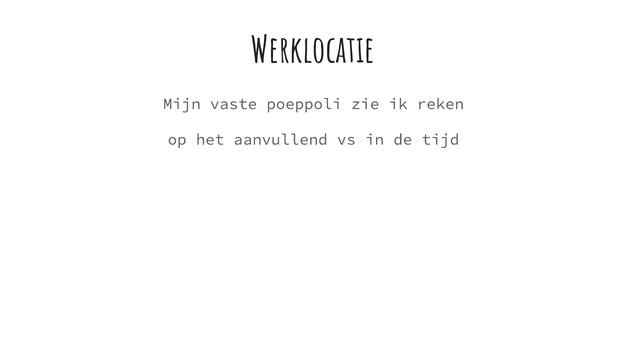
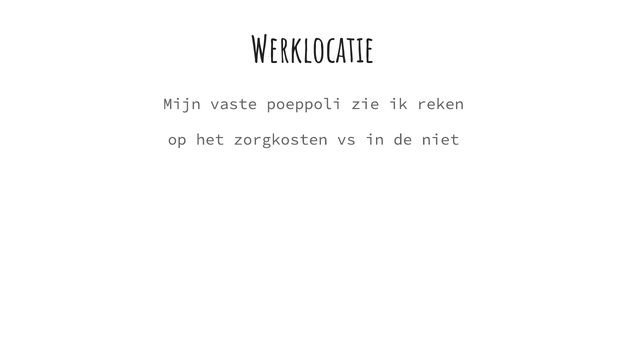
aanvullend: aanvullend -> zorgkosten
tijd: tijd -> niet
